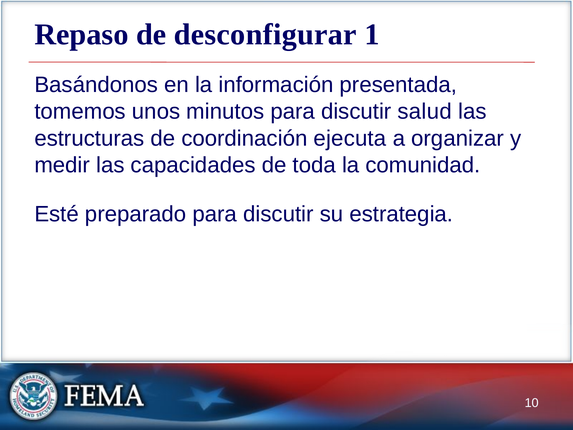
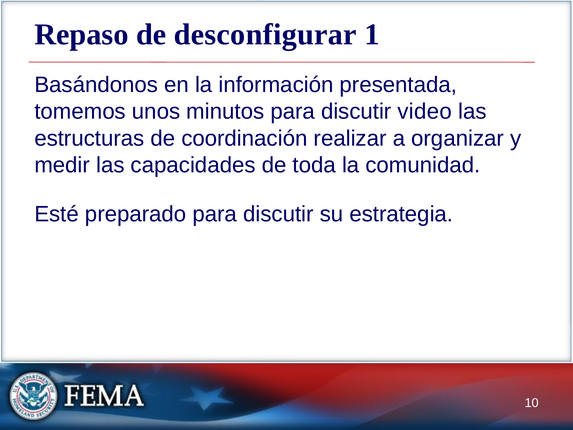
salud: salud -> video
ejecuta: ejecuta -> realizar
